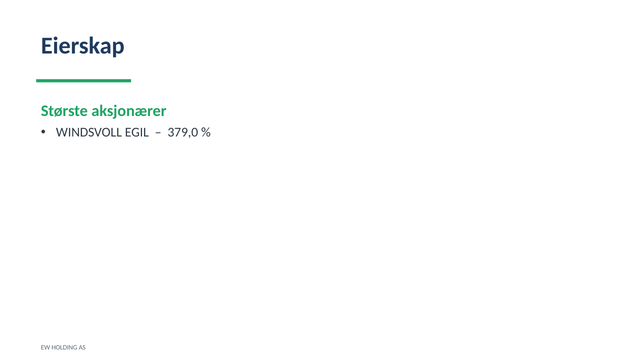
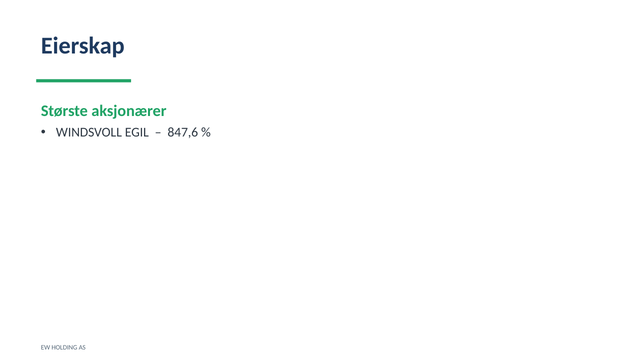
379,0: 379,0 -> 847,6
